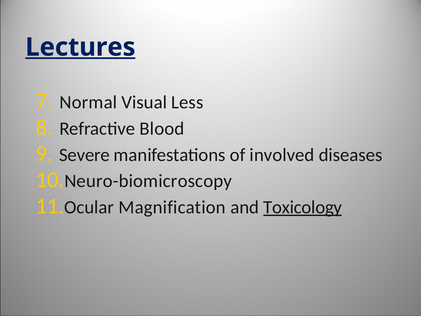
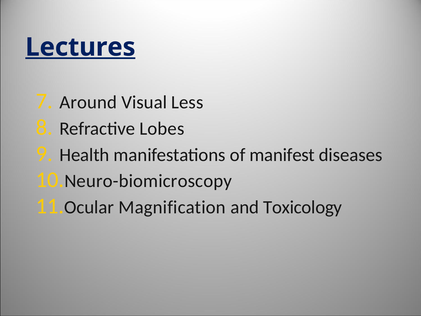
Normal: Normal -> Around
Blood: Blood -> Lobes
Severe: Severe -> Health
involved: involved -> manifest
Toxicology underline: present -> none
